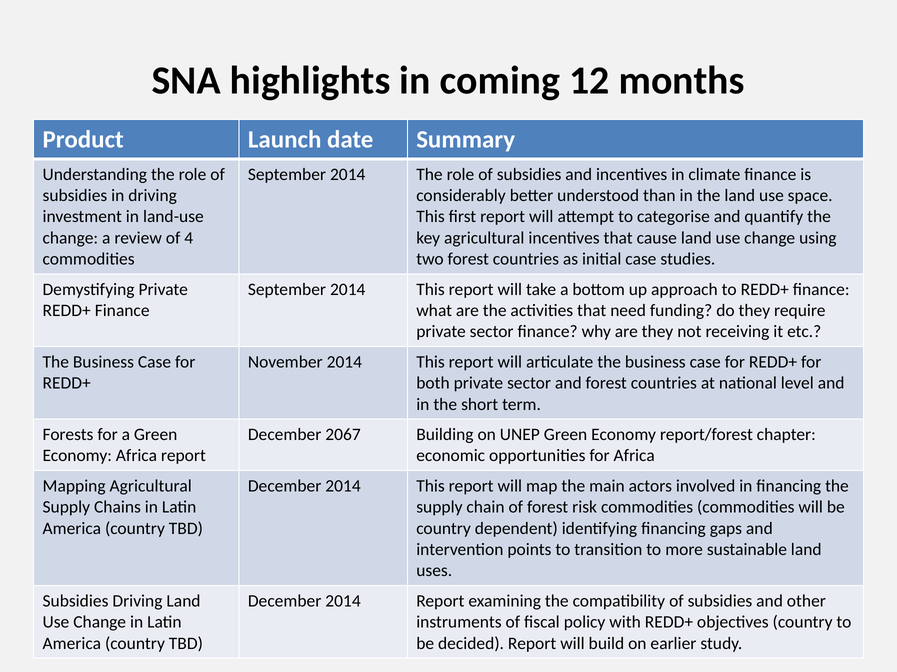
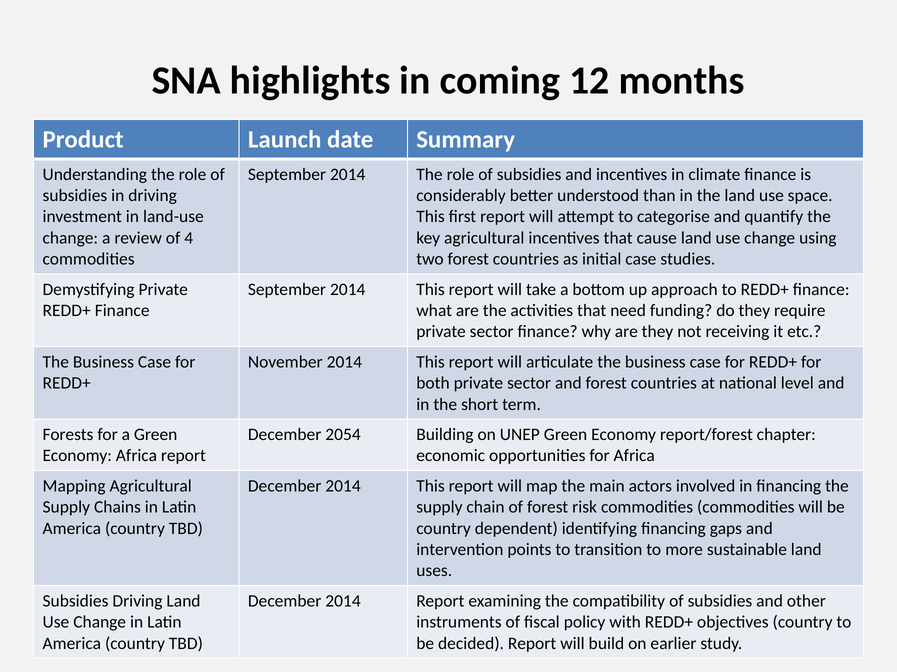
2067: 2067 -> 2054
